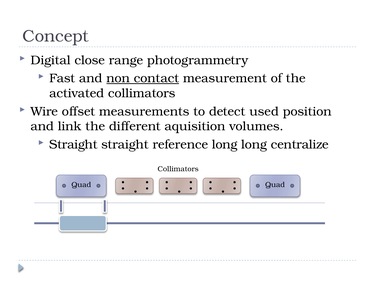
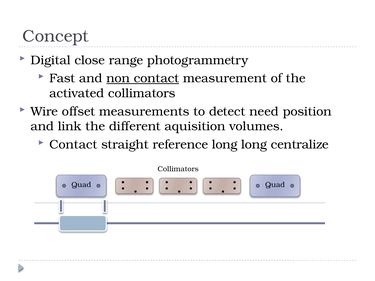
used: used -> need
Straight at (73, 145): Straight -> Contact
